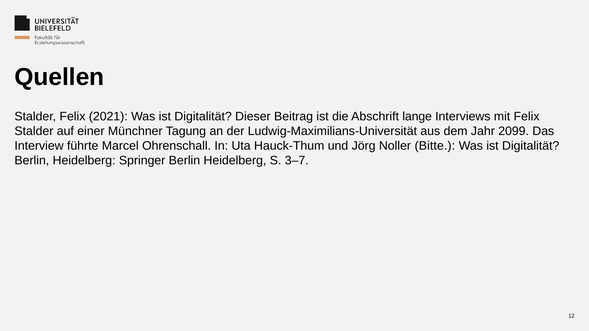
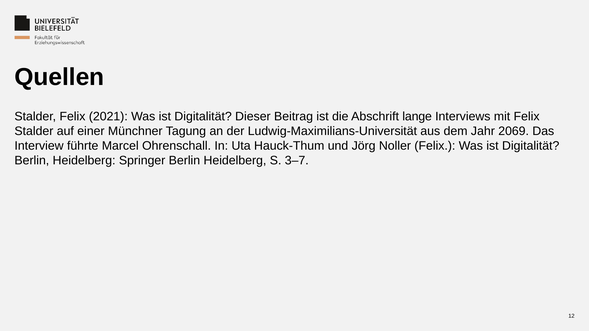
2099: 2099 -> 2069
Noller Bitte: Bitte -> Felix
